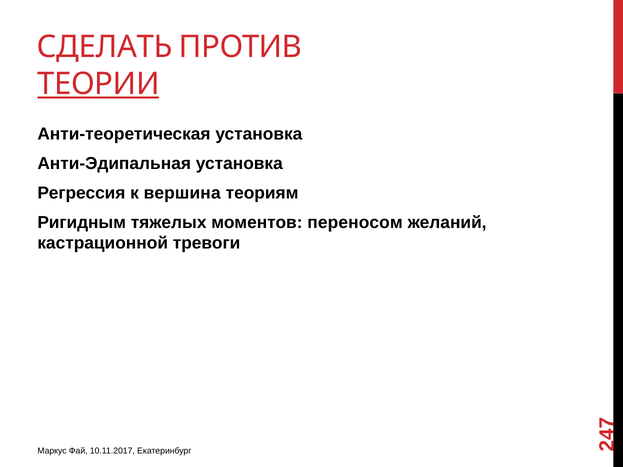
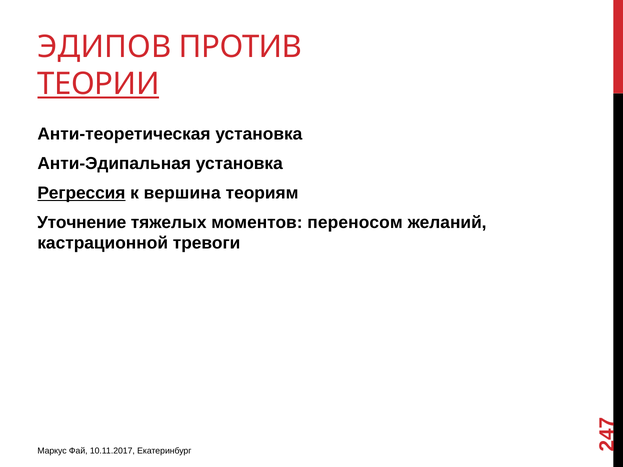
СДЕЛАТЬ: СДЕЛАТЬ -> ЭДИПОВ
Регрессия underline: none -> present
Ригидным: Ригидным -> Уточнение
